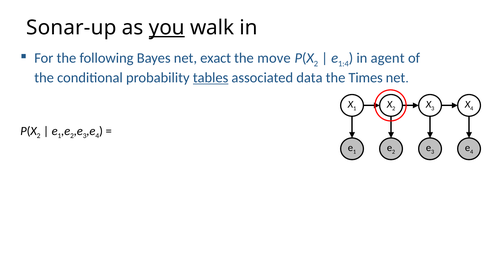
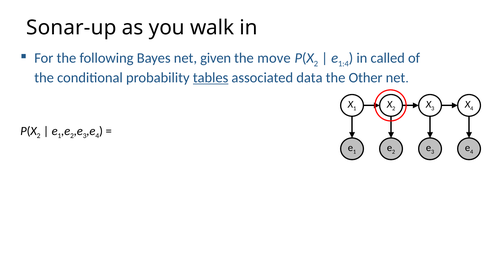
you underline: present -> none
exact: exact -> given
agent: agent -> called
Times: Times -> Other
